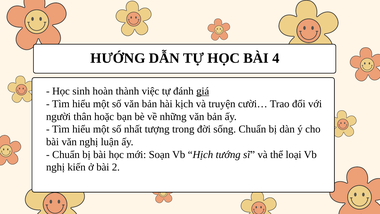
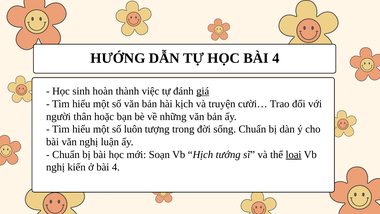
nhất: nhất -> luôn
loại underline: none -> present
ở bài 2: 2 -> 4
